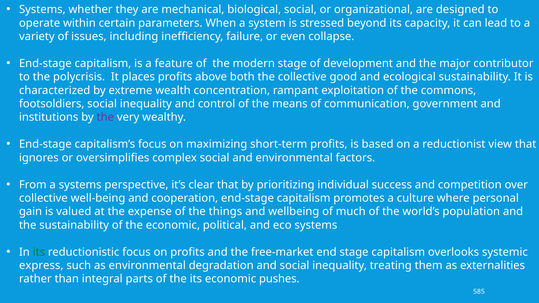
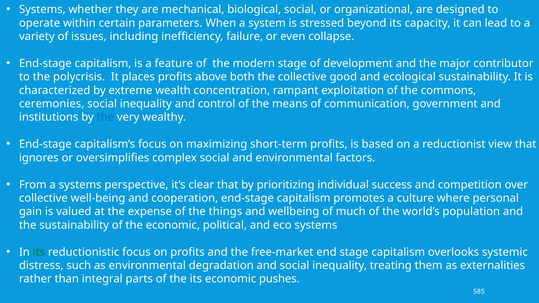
footsoldiers: footsoldiers -> ceremonies
the at (105, 117) colour: purple -> blue
express: express -> distress
